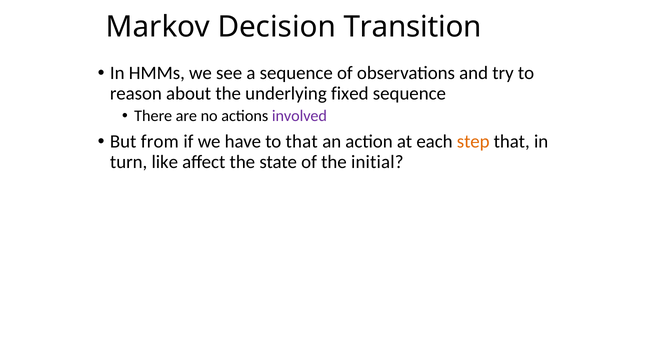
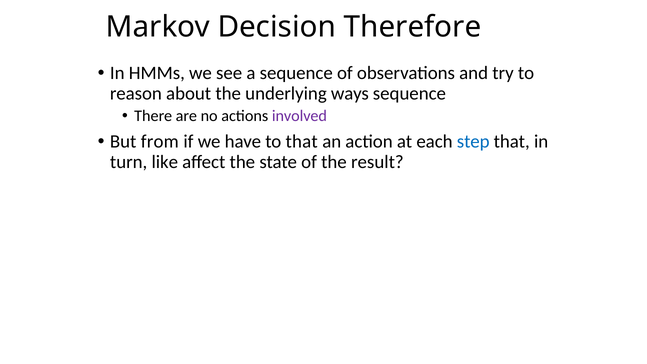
Transition: Transition -> Therefore
fixed: fixed -> ways
step colour: orange -> blue
initial: initial -> result
